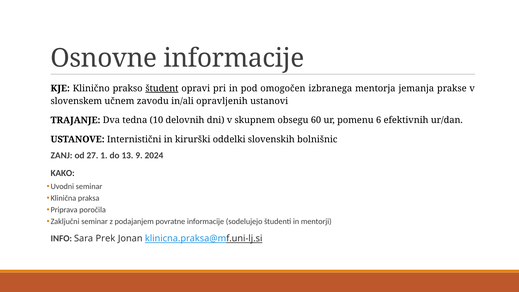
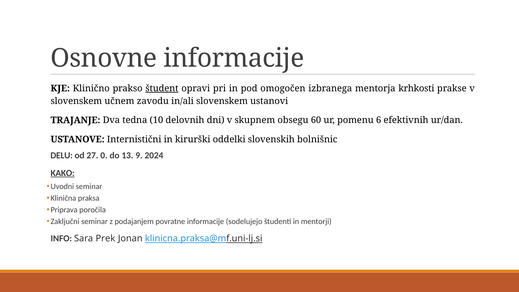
jemanja: jemanja -> krhkosti
in/ali opravljenih: opravljenih -> slovenskem
ZANJ: ZANJ -> DELU
1: 1 -> 0
KAKO underline: none -> present
